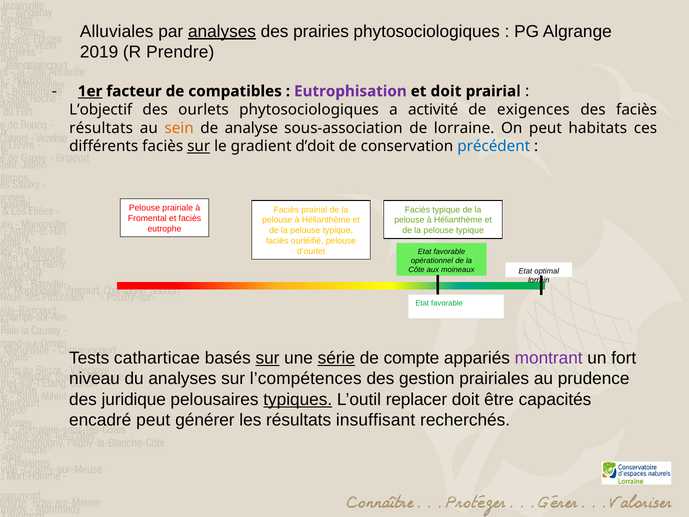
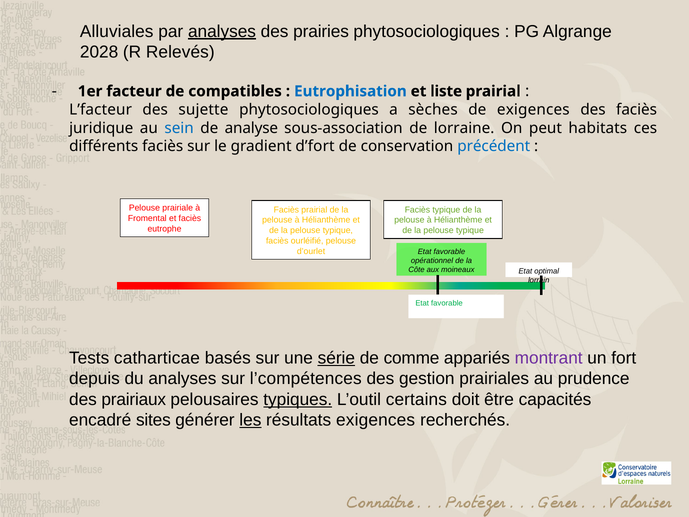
2019: 2019 -> 2028
Prendre: Prendre -> Relevés
1er underline: present -> none
Eutrophisation colour: purple -> blue
et doit: doit -> liste
L’objectif: L’objectif -> L’facteur
ourlets: ourlets -> sujette
activité: activité -> sèches
résultats at (101, 128): résultats -> juridique
sein colour: orange -> blue
sur at (199, 146) underline: present -> none
d’doit: d’doit -> d’fort
sur at (267, 358) underline: present -> none
compte: compte -> comme
niveau: niveau -> depuis
juridique: juridique -> prairiaux
replacer: replacer -> certains
encadré peut: peut -> sites
les underline: none -> present
résultats insuffisant: insuffisant -> exigences
